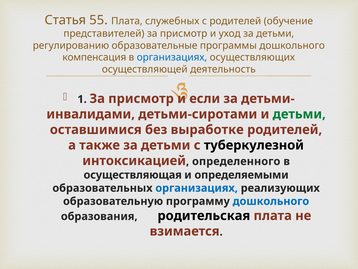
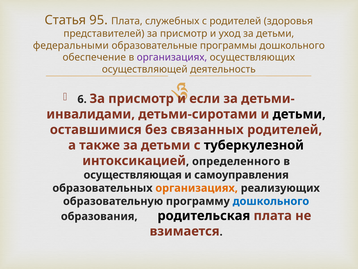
55: 55 -> 95
обучение: обучение -> здоровья
регулированию: регулированию -> федеральными
компенсация: компенсация -> обеспечение
организациях at (172, 57) colour: blue -> purple
1: 1 -> 6
детьми at (299, 114) colour: green -> black
выработке: выработке -> связанных
определяемыми: определяемыми -> самоуправления
организациях at (197, 188) colour: blue -> orange
